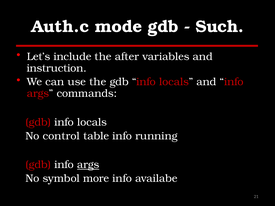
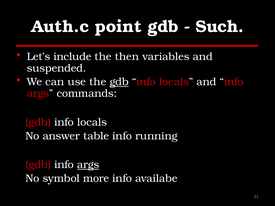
mode: mode -> point
after: after -> then
instruction: instruction -> suspended
gdb at (119, 82) underline: none -> present
control: control -> answer
